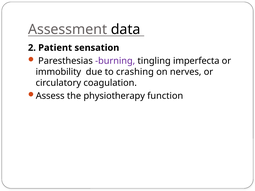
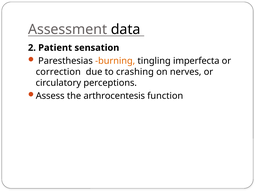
burning colour: purple -> orange
immobility: immobility -> correction
coagulation: coagulation -> perceptions
physiotherapy: physiotherapy -> arthrocentesis
